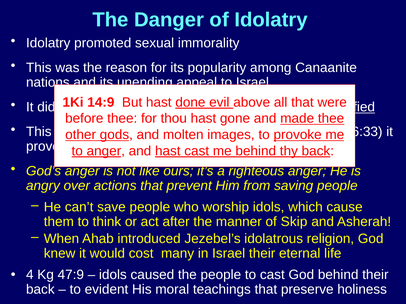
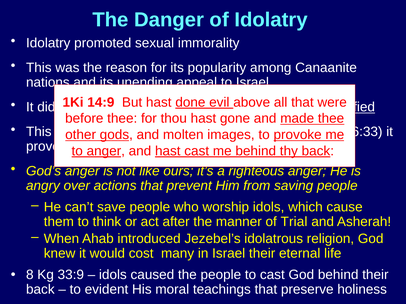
Skip: Skip -> Trial
4: 4 -> 8
47:9: 47:9 -> 33:9
